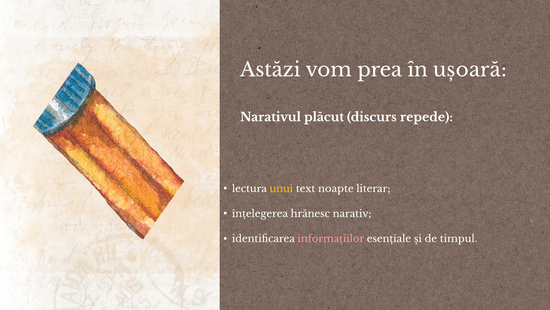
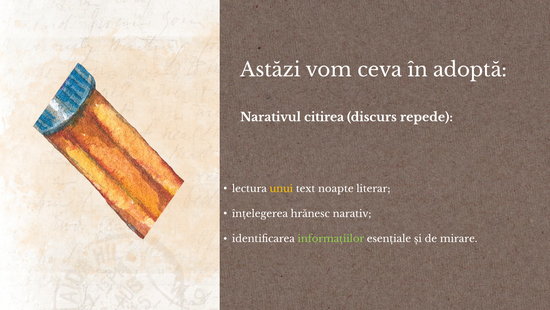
prea: prea -> ceva
ușoară: ușoară -> adoptă
plăcut: plăcut -> citirea
informațiilor colour: pink -> light green
timpul: timpul -> mirare
